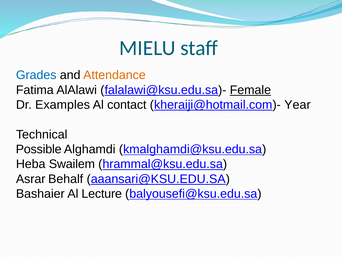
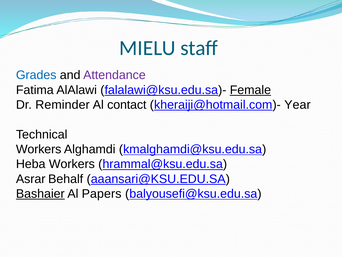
Attendance colour: orange -> purple
Examples: Examples -> Reminder
Possible at (39, 149): Possible -> Workers
Heba Swailem: Swailem -> Workers
Bashaier underline: none -> present
Lecture: Lecture -> Papers
